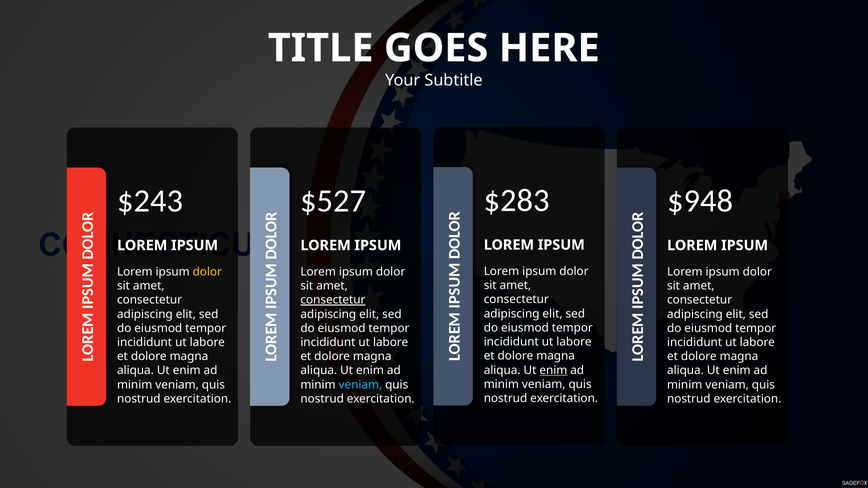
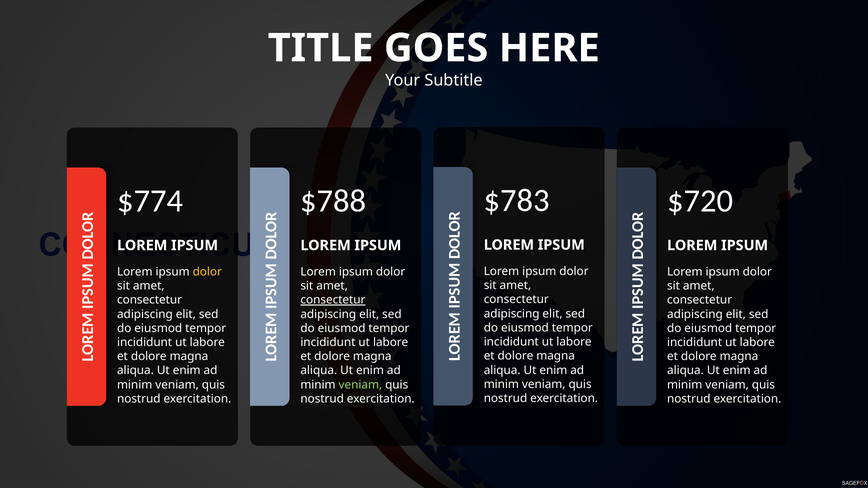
$283: $283 -> $783
$243: $243 -> $774
$527: $527 -> $788
$948: $948 -> $720
enim at (553, 370) underline: present -> none
veniam at (360, 385) colour: light blue -> light green
